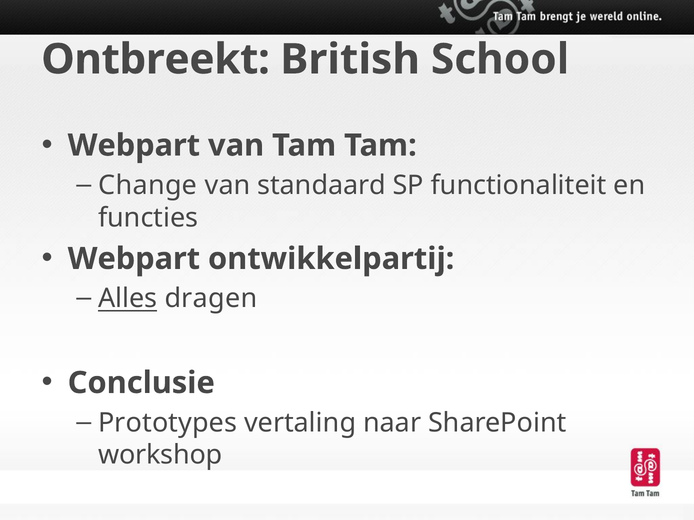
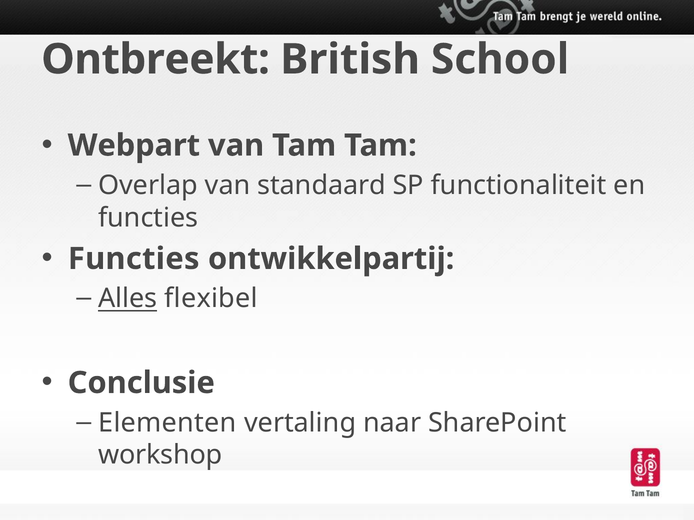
Change: Change -> Overlap
Webpart at (134, 259): Webpart -> Functies
dragen: dragen -> flexibel
Prototypes: Prototypes -> Elementen
